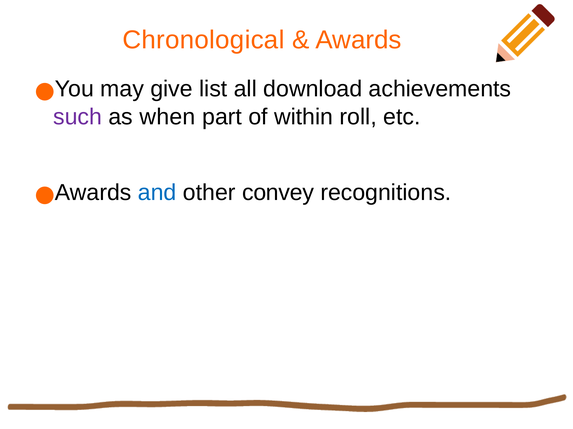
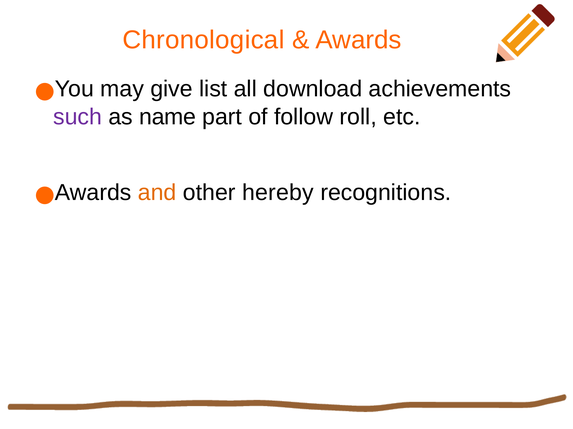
when: when -> name
within: within -> follow
and colour: blue -> orange
convey: convey -> hereby
